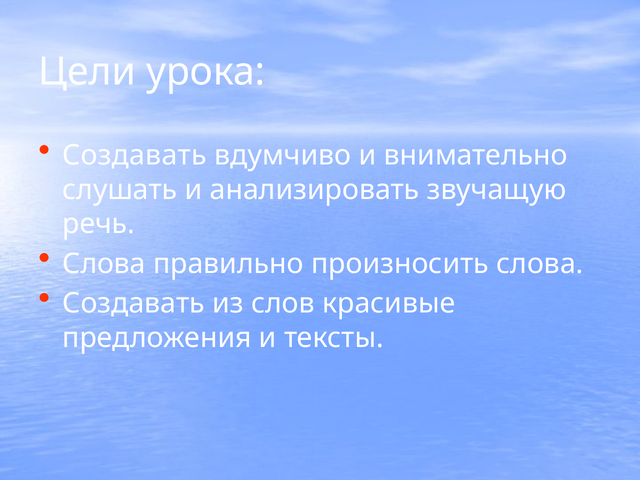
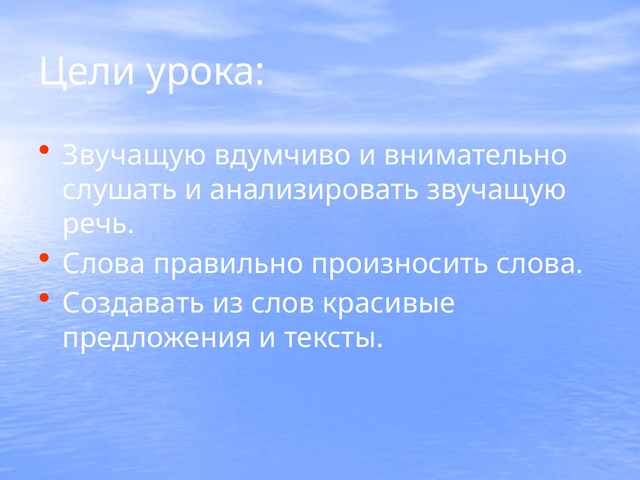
Создавать at (135, 156): Создавать -> Звучащую
